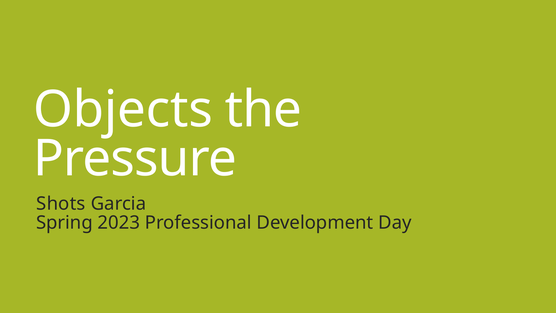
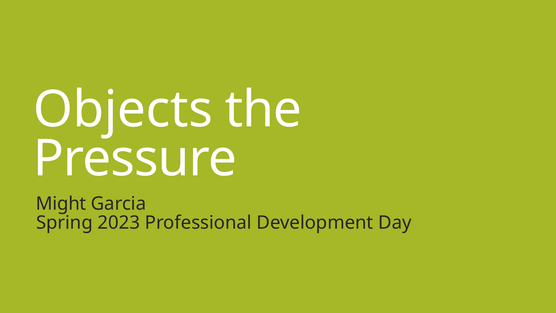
Shots: Shots -> Might
